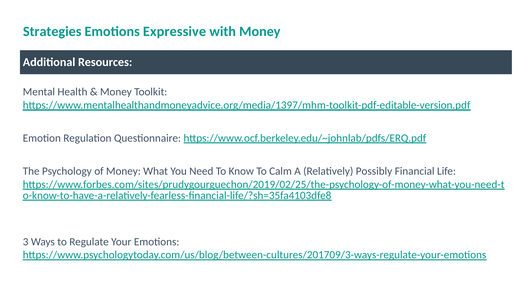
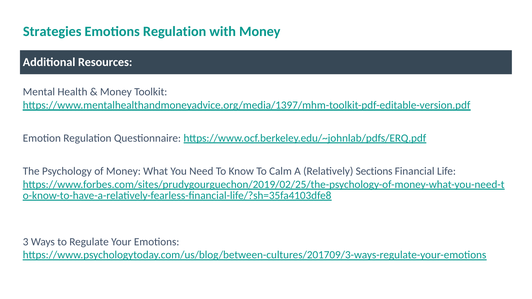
Emotions Expressive: Expressive -> Regulation
Possibly: Possibly -> Sections
